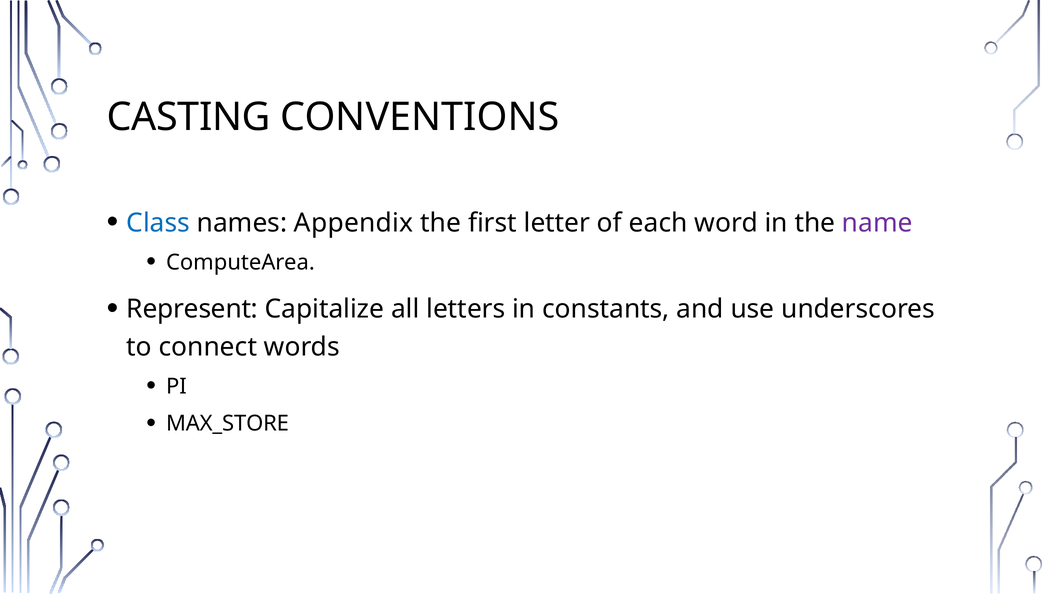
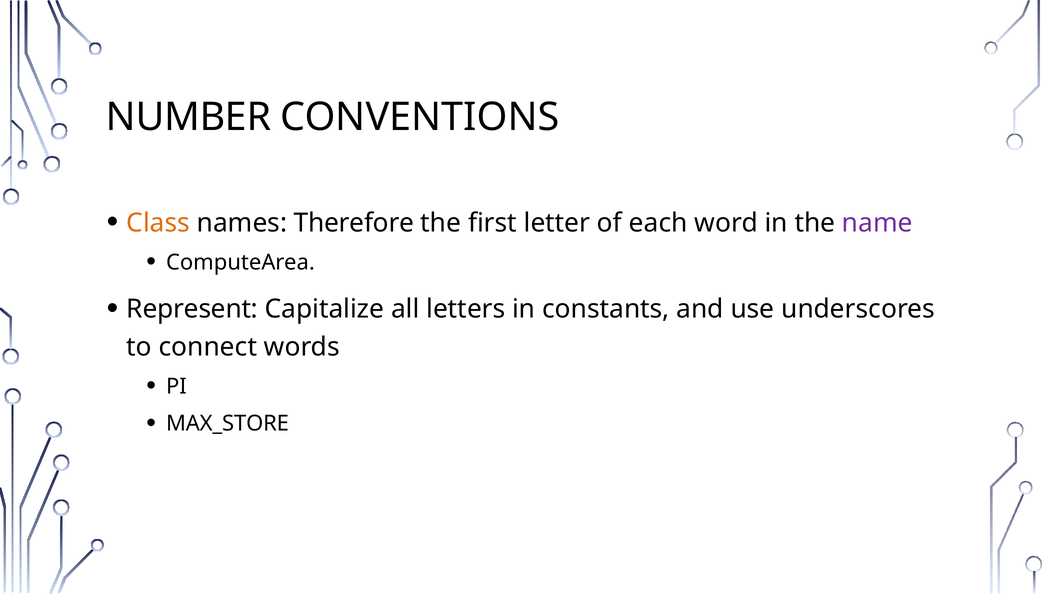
CASTING: CASTING -> NUMBER
Class colour: blue -> orange
Appendix: Appendix -> Therefore
